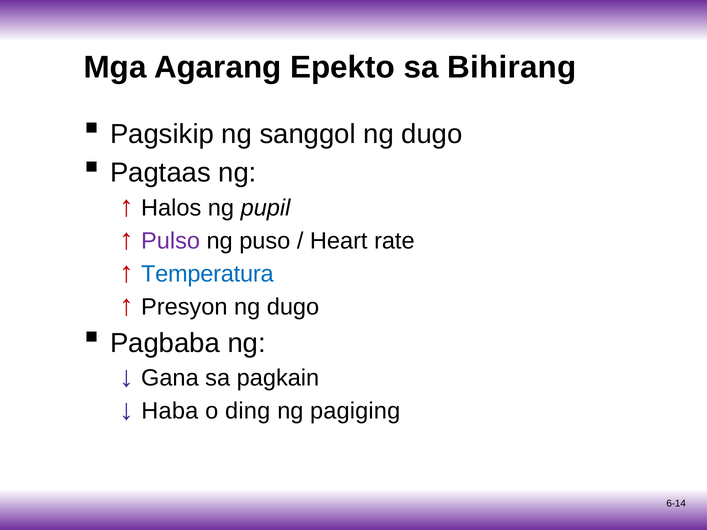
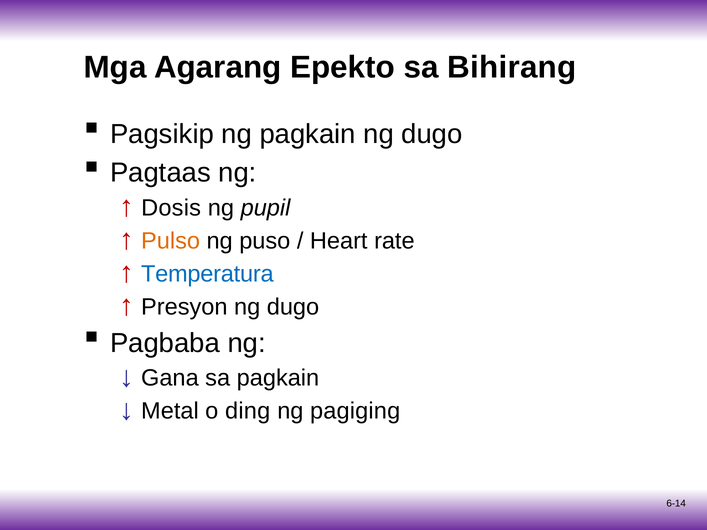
ng sanggol: sanggol -> pagkain
Halos: Halos -> Dosis
Pulso colour: purple -> orange
Haba: Haba -> Metal
